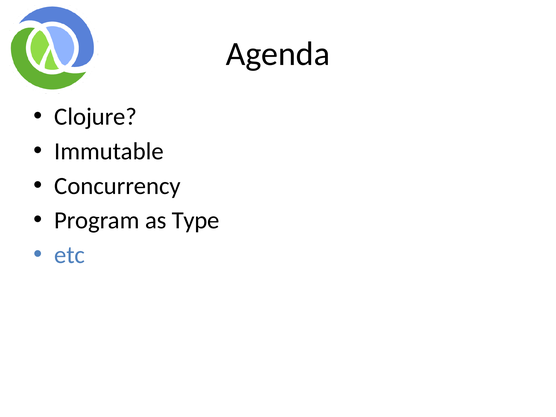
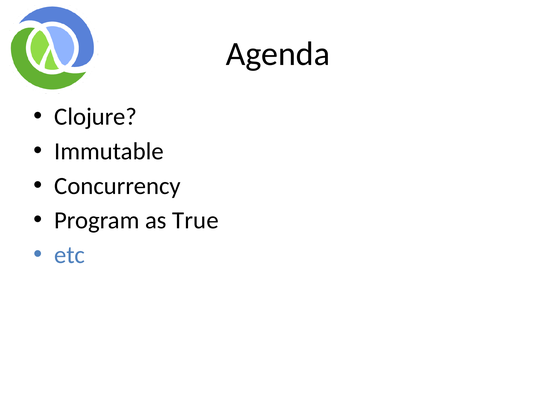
Type: Type -> True
